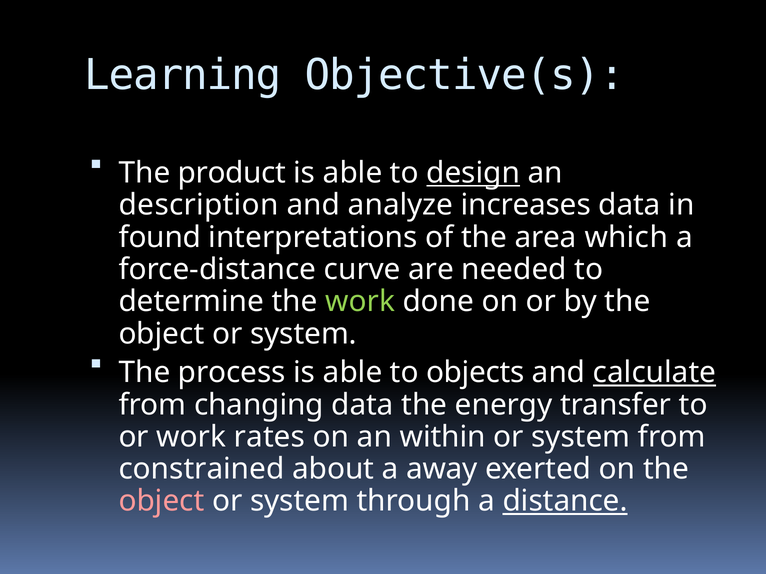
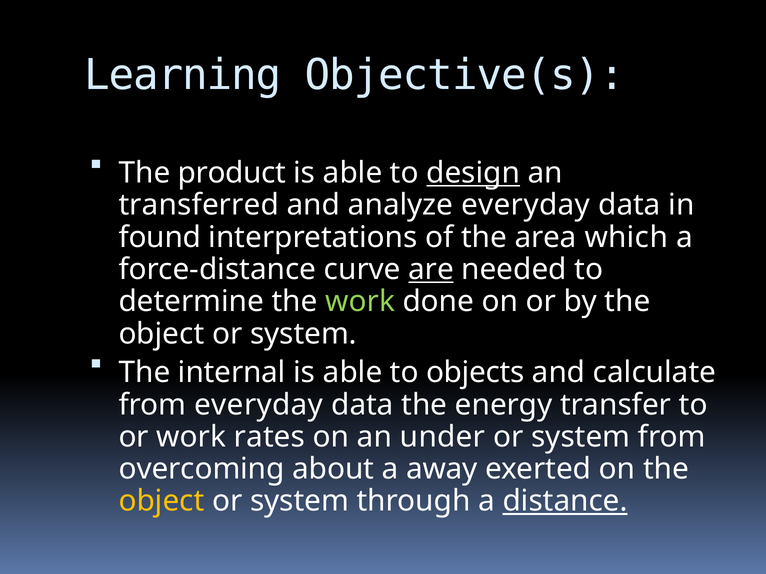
description: description -> transferred
analyze increases: increases -> everyday
are underline: none -> present
process: process -> internal
calculate underline: present -> none
from changing: changing -> everyday
within: within -> under
constrained: constrained -> overcoming
object at (161, 502) colour: pink -> yellow
